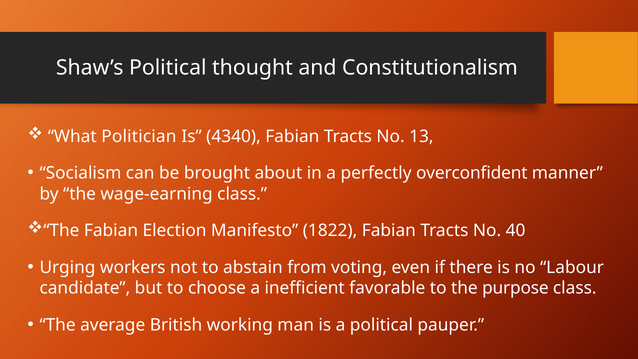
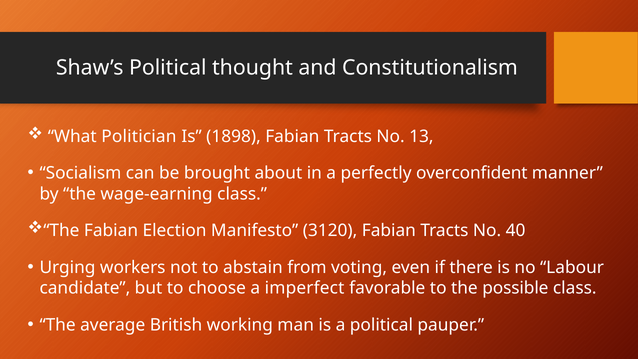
4340: 4340 -> 1898
1822: 1822 -> 3120
inefficient: inefficient -> imperfect
purpose: purpose -> possible
